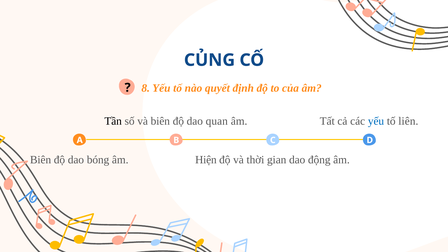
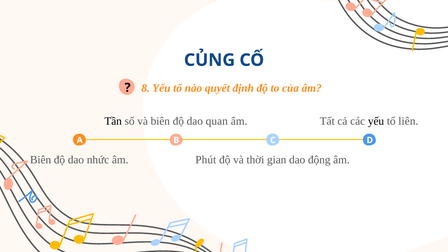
yếu at (376, 121) colour: blue -> black
bóng: bóng -> nhức
Hiện: Hiện -> Phút
